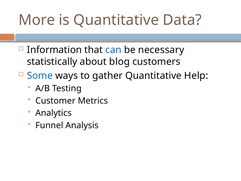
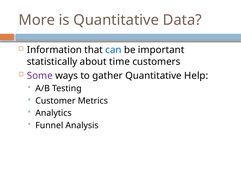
necessary: necessary -> important
blog: blog -> time
Some colour: blue -> purple
